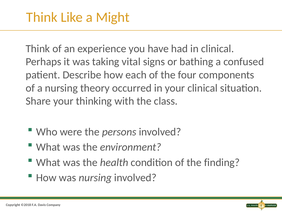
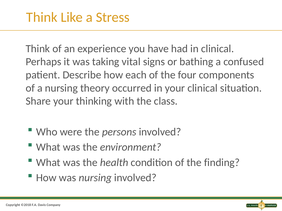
Might: Might -> Stress
